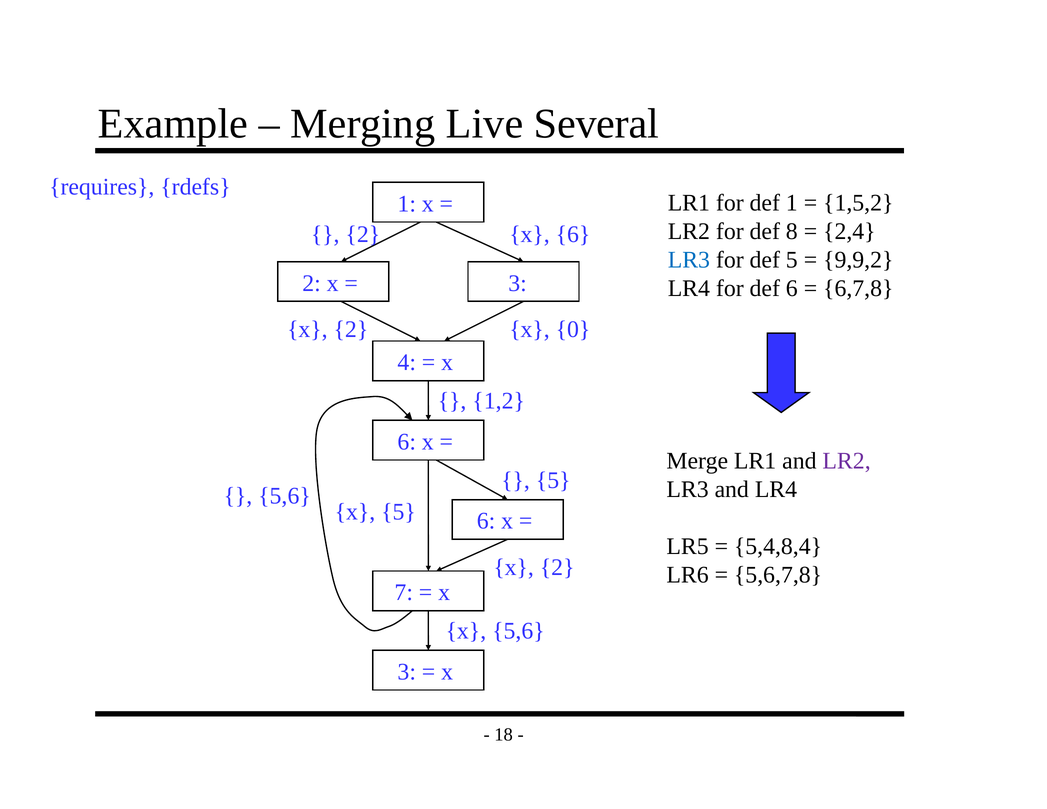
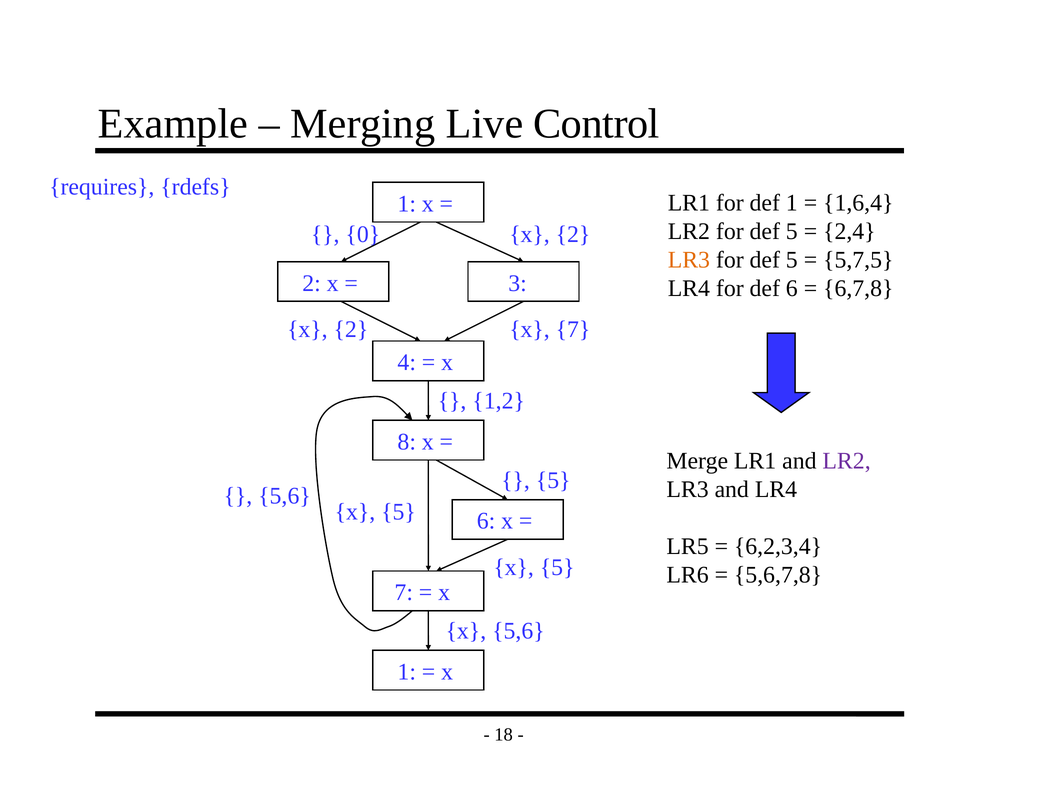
Several: Several -> Control
1,5,2: 1,5,2 -> 1,6,4
LR2 for def 8: 8 -> 5
2 at (363, 234): 2 -> 0
6 at (573, 234): 6 -> 2
LR3 at (689, 260) colour: blue -> orange
9,9,2: 9,9,2 -> 5,7,5
x 0: 0 -> 7
6 at (407, 442): 6 -> 8
5,4,8,4: 5,4,8,4 -> 6,2,3,4
2 at (557, 568): 2 -> 5
3 at (407, 672): 3 -> 1
